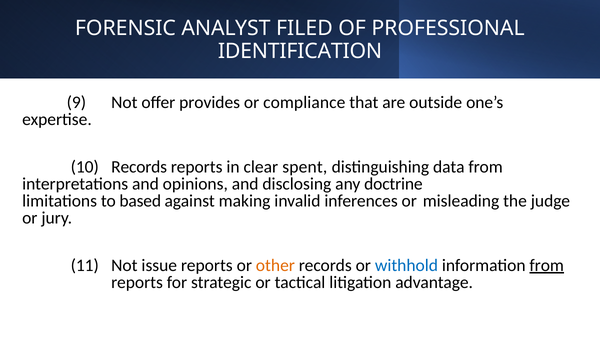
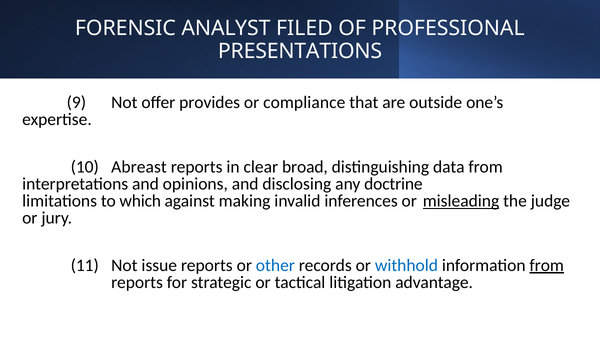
IDENTIFICATION: IDENTIFICATION -> PRESENTATIONS
10 Records: Records -> Abreast
spent: spent -> broad
based: based -> which
misleading underline: none -> present
other colour: orange -> blue
